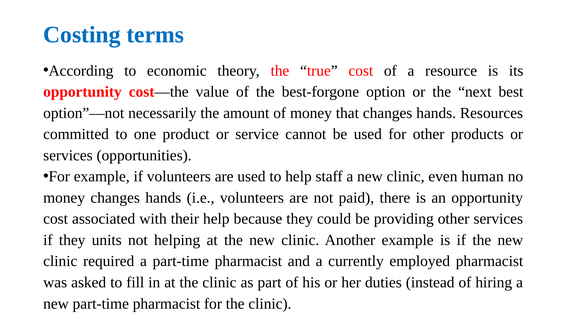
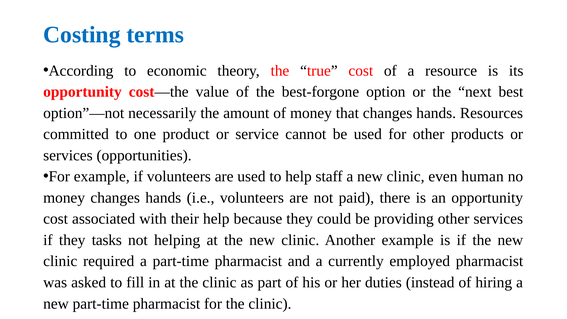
units: units -> tasks
